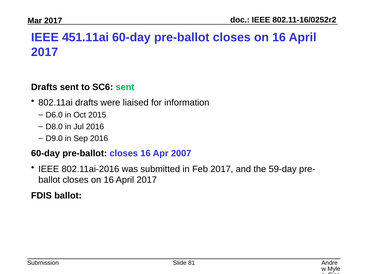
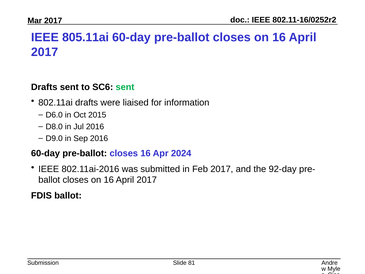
451.11ai: 451.11ai -> 805.11ai
2007: 2007 -> 2024
59-day: 59-day -> 92-day
